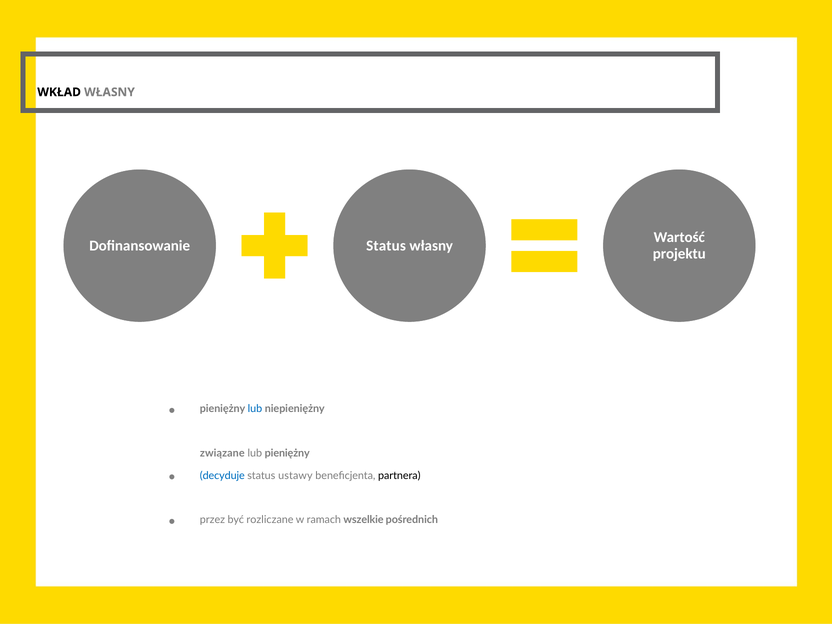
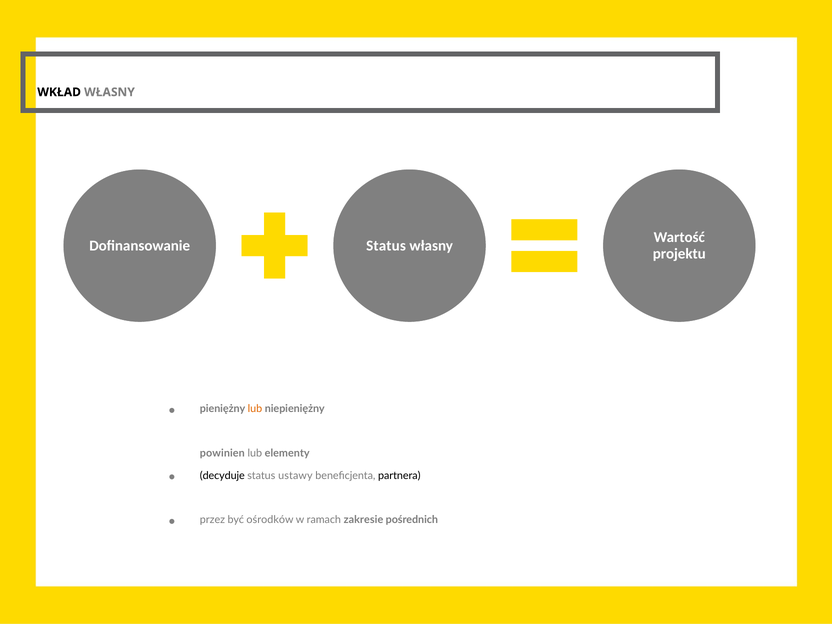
lub at (255, 409) colour: blue -> orange
związane: związane -> powinien
lub pieniężny: pieniężny -> elementy
decyduje colour: blue -> black
rozliczane: rozliczane -> ośrodków
wszelkie: wszelkie -> zakresie
